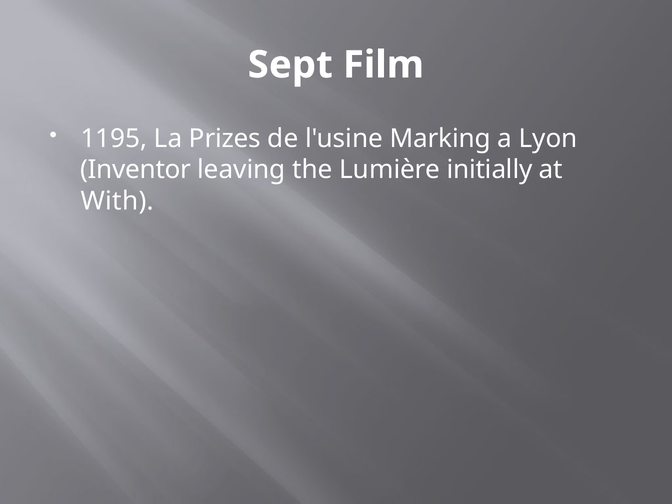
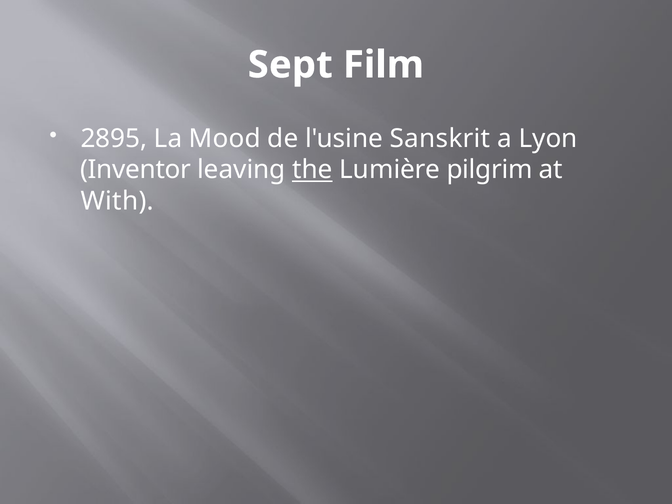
1195: 1195 -> 2895
Prizes: Prizes -> Mood
Marking: Marking -> Sanskrit
the underline: none -> present
initially: initially -> pilgrim
